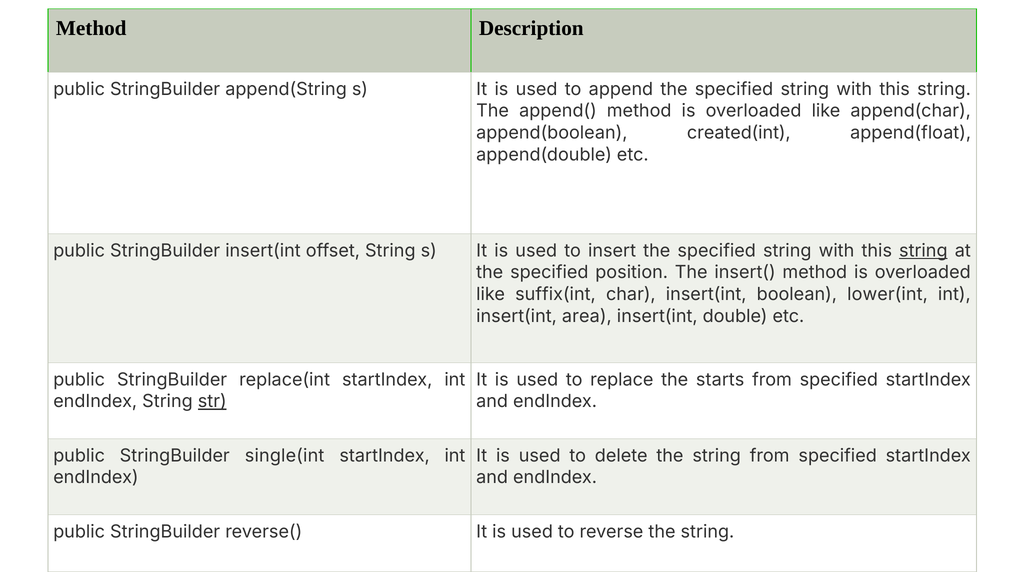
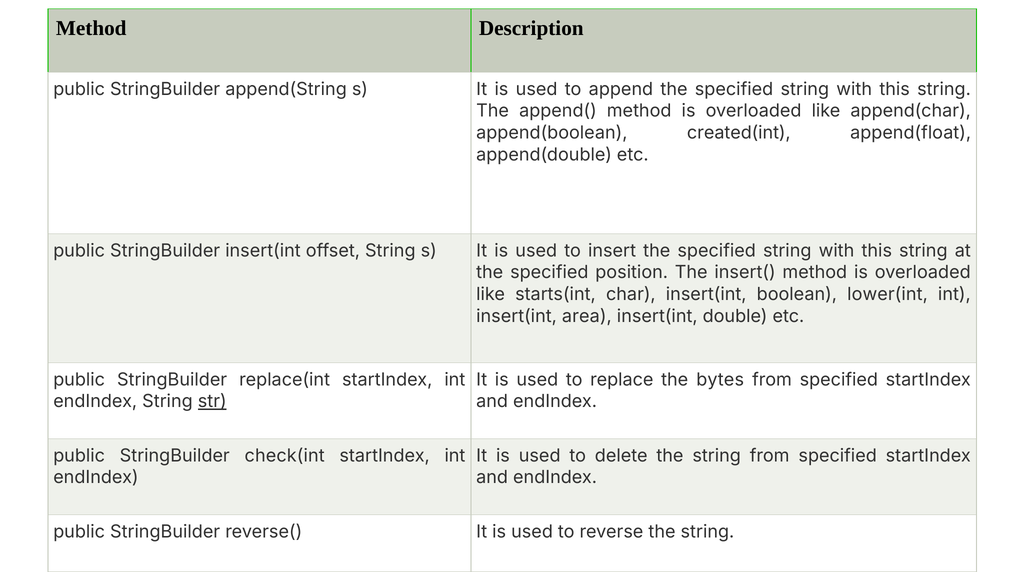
string at (923, 251) underline: present -> none
suffix(int: suffix(int -> starts(int
starts: starts -> bytes
single(int: single(int -> check(int
